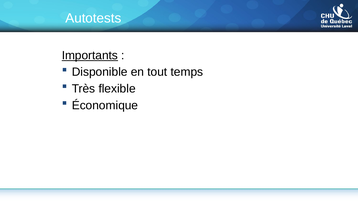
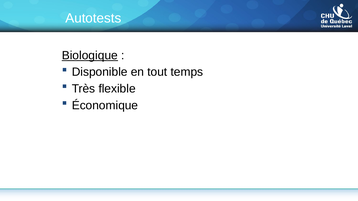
Importants: Importants -> Biologique
